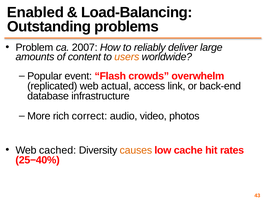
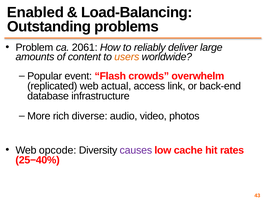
2007: 2007 -> 2061
correct: correct -> diverse
cached: cached -> opcode
causes colour: orange -> purple
